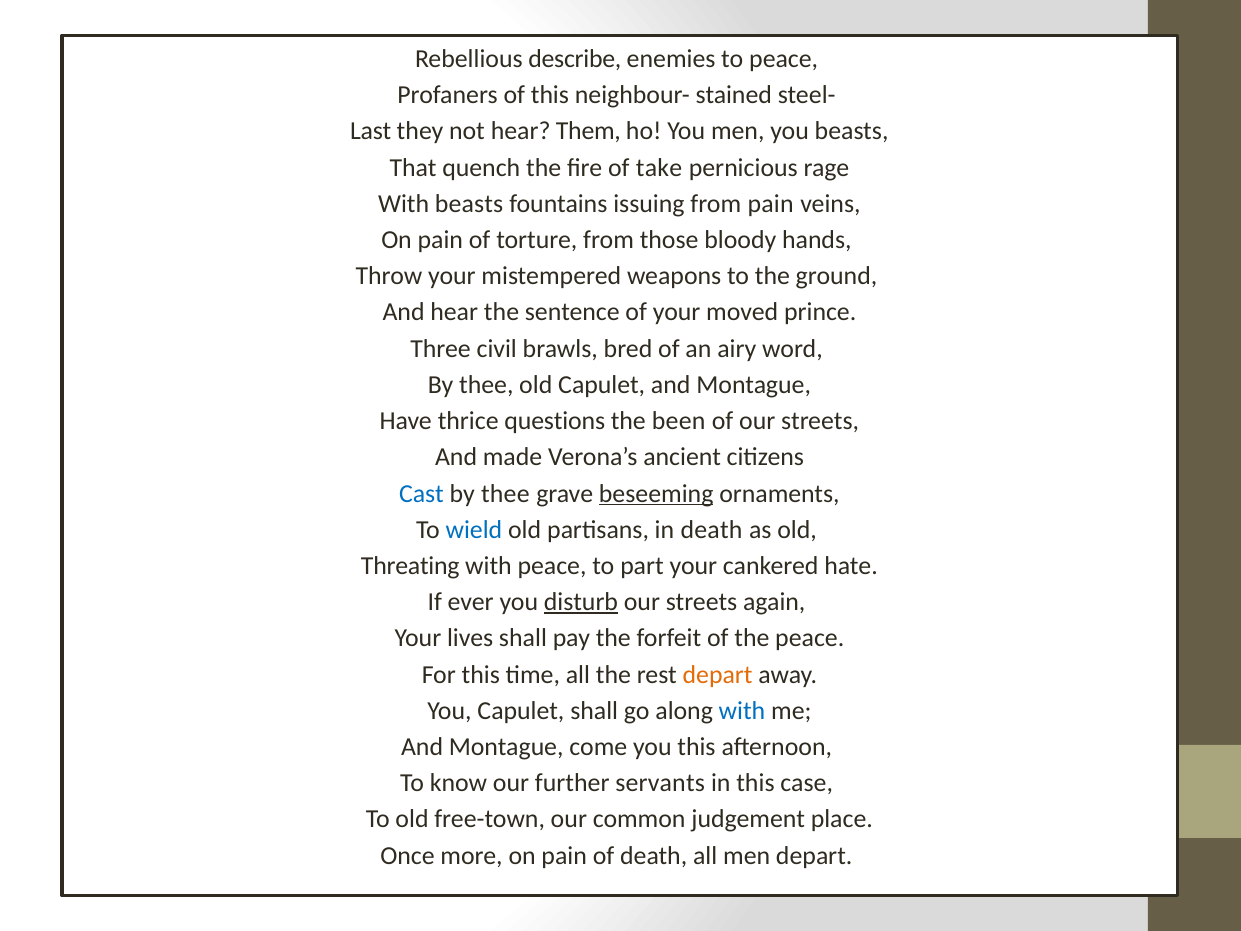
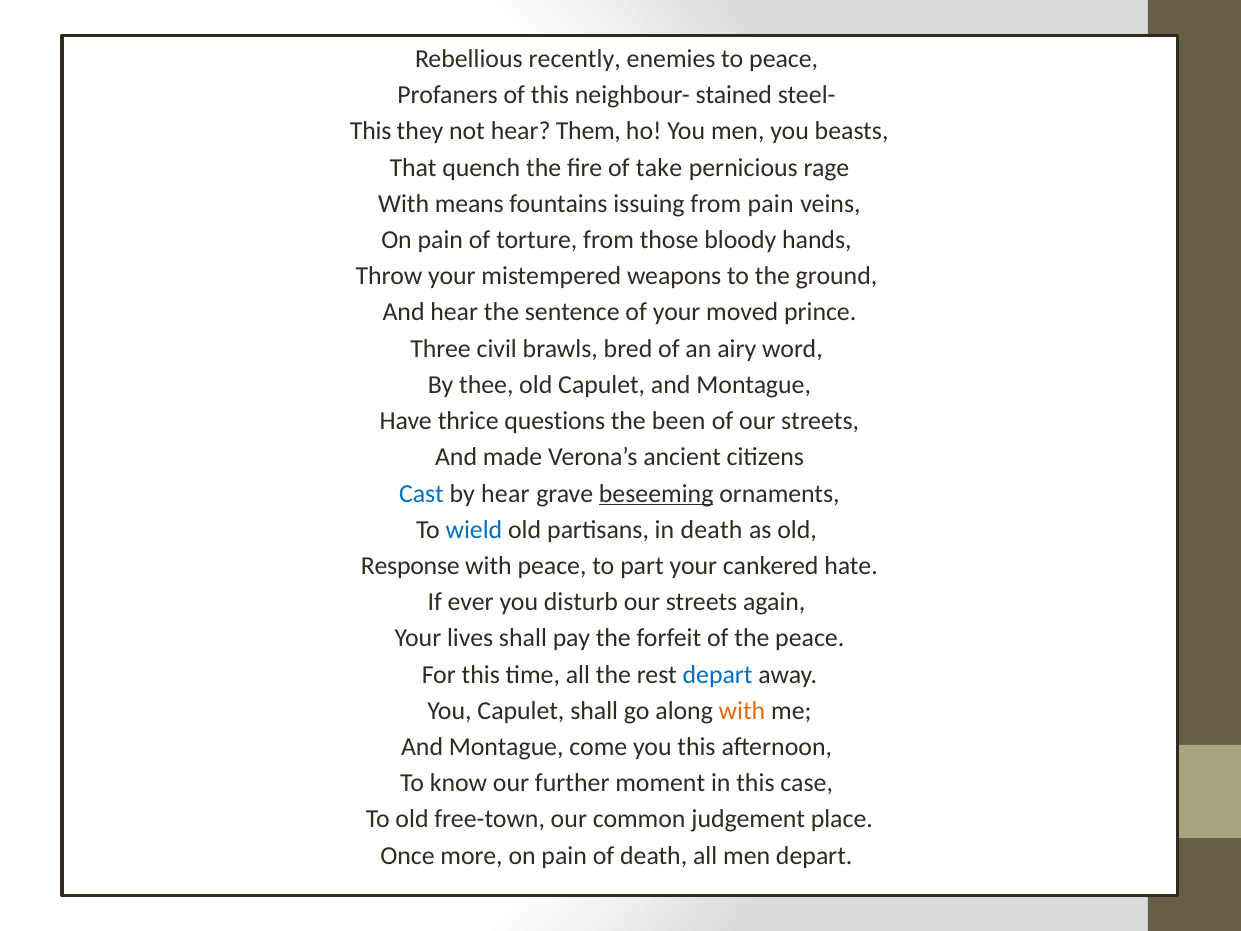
describe: describe -> recently
Last at (371, 131): Last -> This
With beasts: beasts -> means
thee at (505, 493): thee -> hear
Threating: Threating -> Response
disturb underline: present -> none
depart at (718, 674) colour: orange -> blue
with at (742, 711) colour: blue -> orange
servants: servants -> moment
